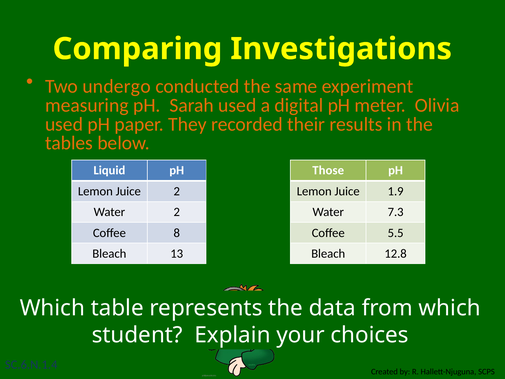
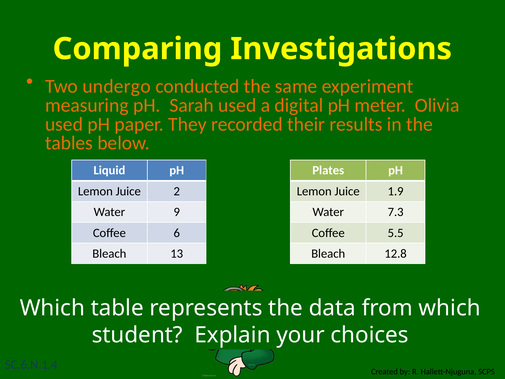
Those: Those -> Plates
Water 2: 2 -> 9
8: 8 -> 6
